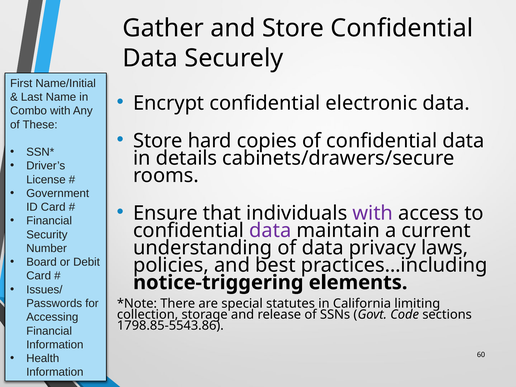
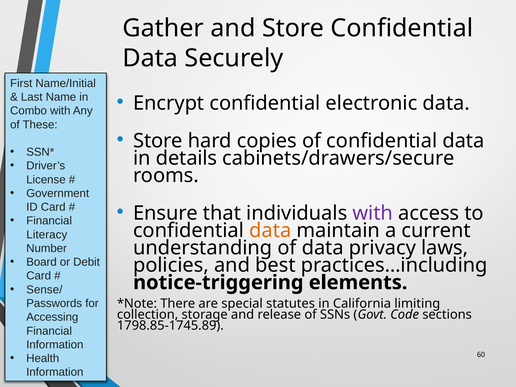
data at (270, 230) colour: purple -> orange
Security: Security -> Literacy
Issues/: Issues/ -> Sense/
1798.85-5543.86: 1798.85-5543.86 -> 1798.85-1745.89
